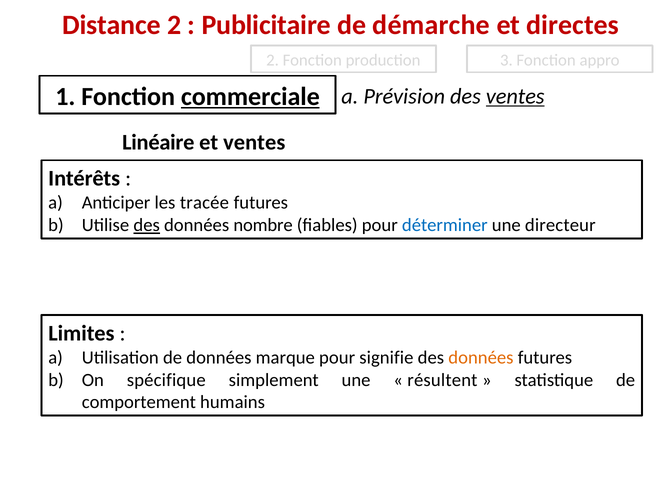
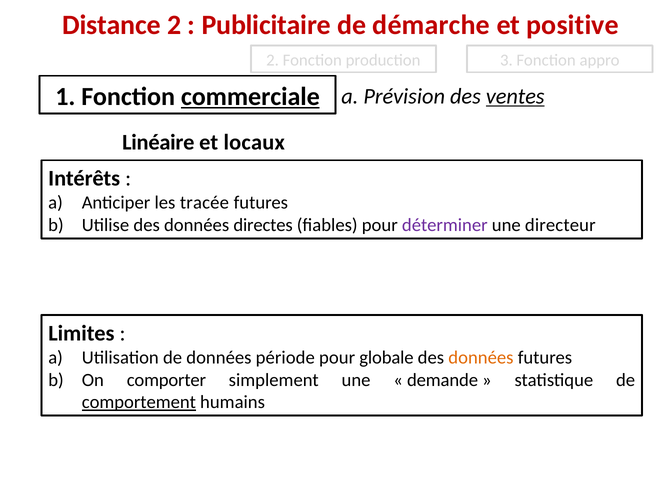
directes: directes -> positive
et ventes: ventes -> locaux
des at (147, 225) underline: present -> none
nombre: nombre -> directes
déterminer colour: blue -> purple
marque: marque -> période
signifie: signifie -> globale
spécifique: spécifique -> comporter
résultent: résultent -> demande
comportement underline: none -> present
